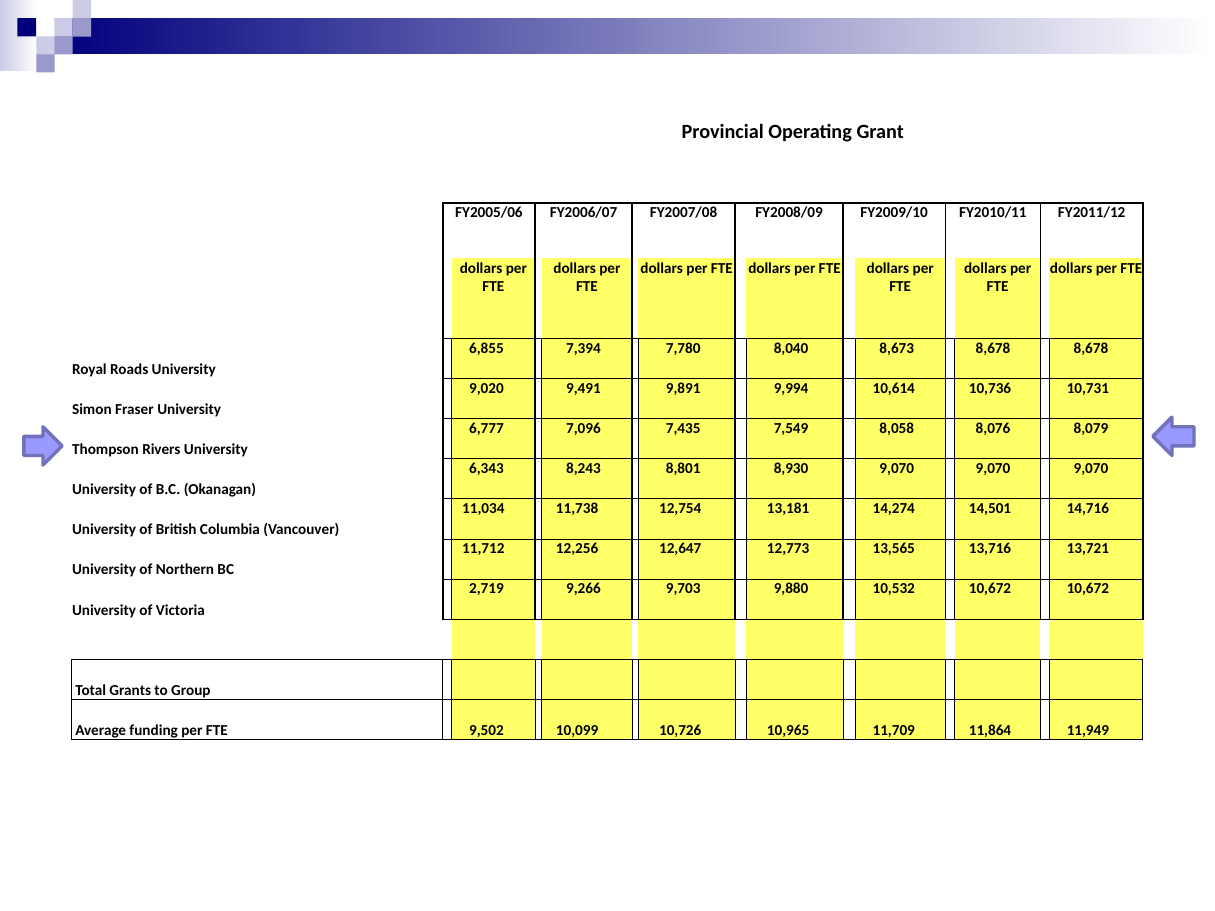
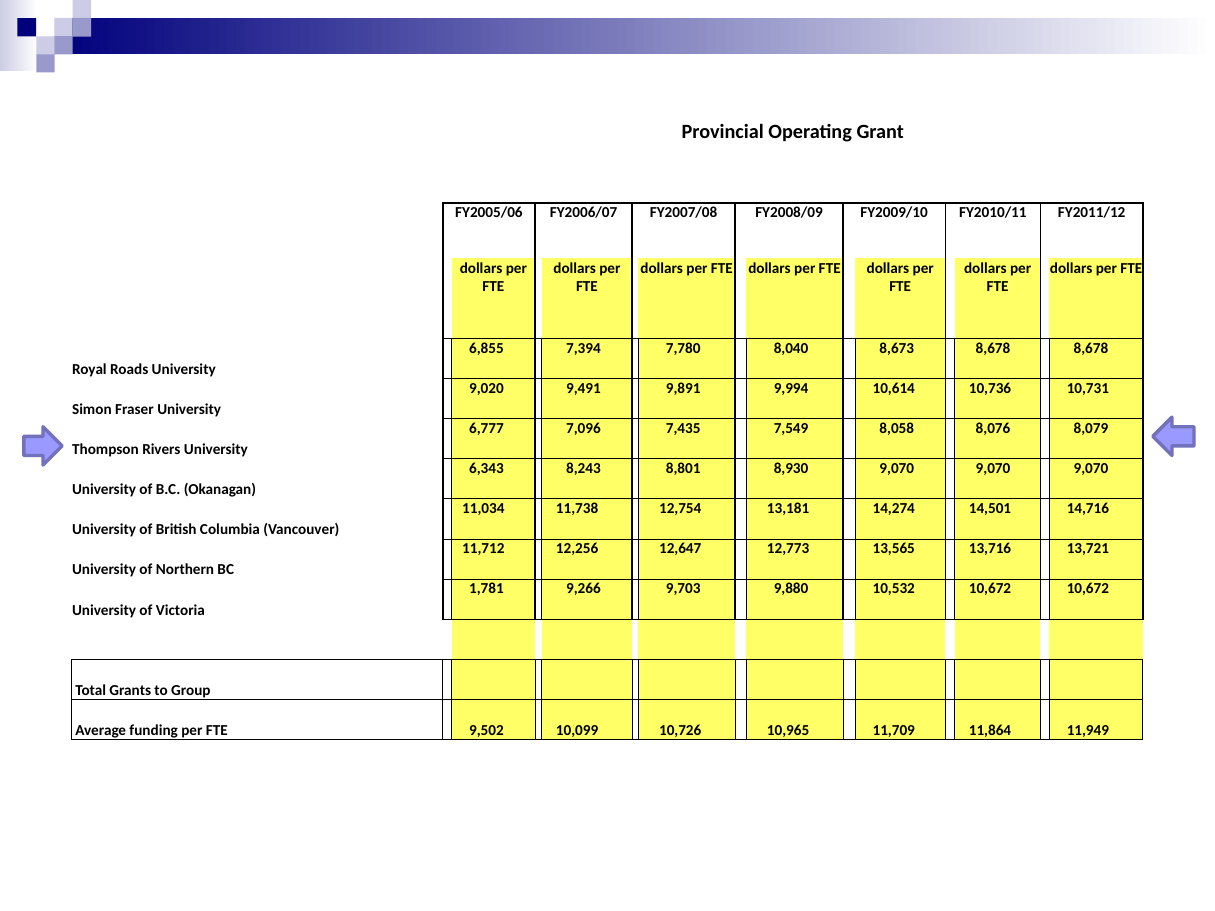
2,719: 2,719 -> 1,781
